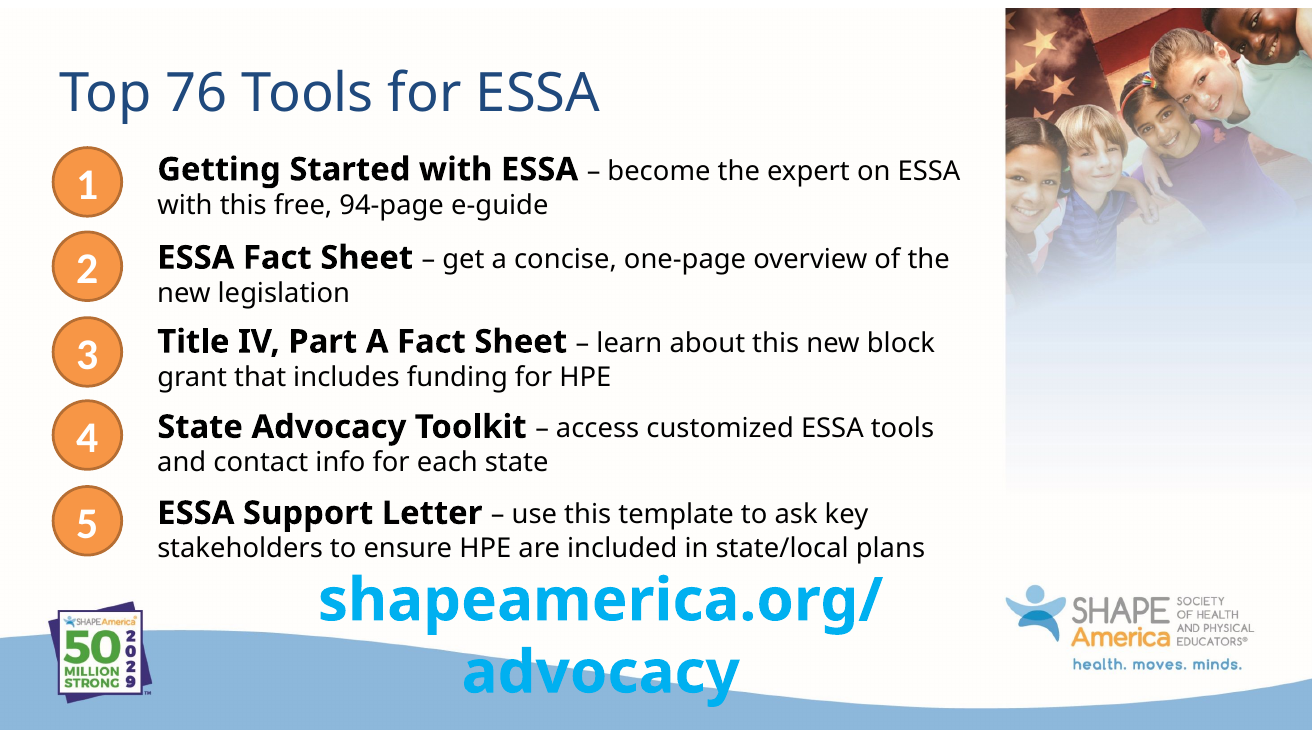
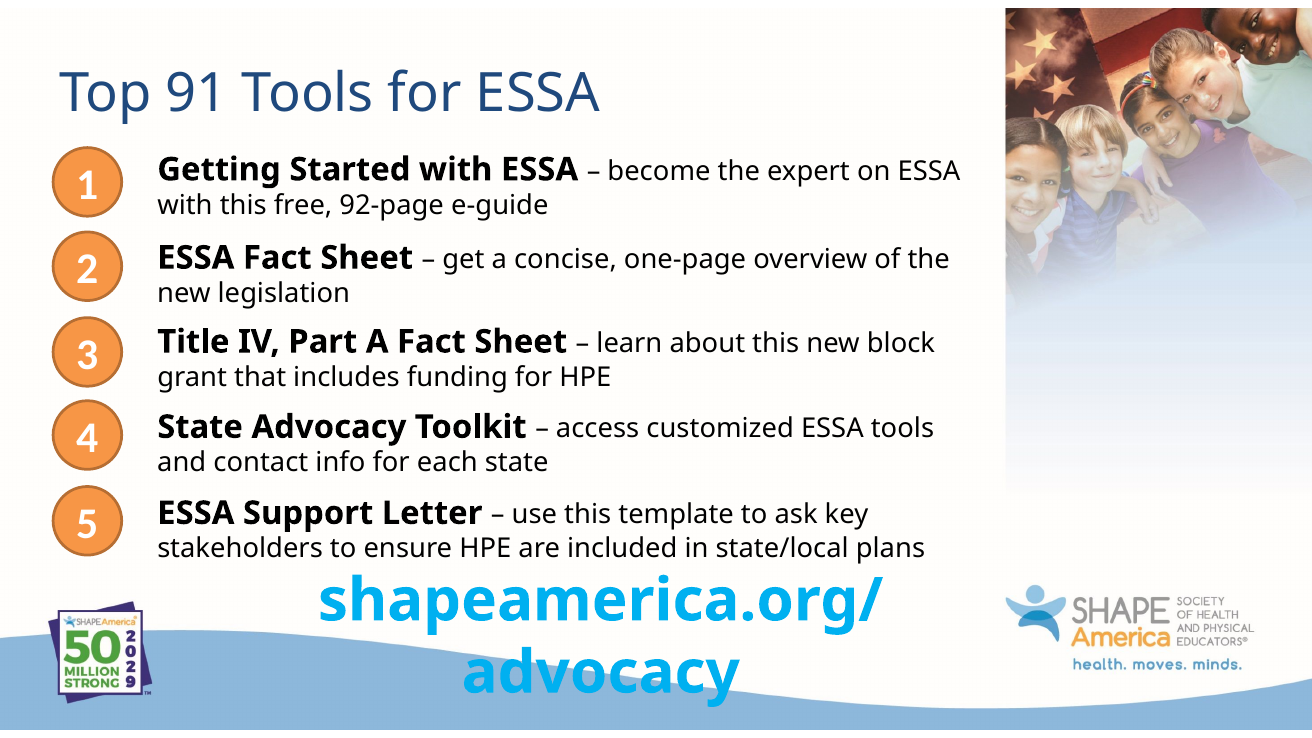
76: 76 -> 91
94-page: 94-page -> 92-page
